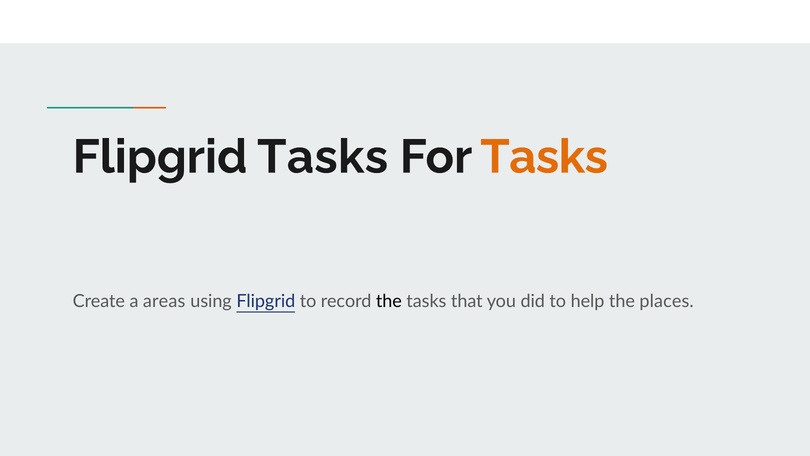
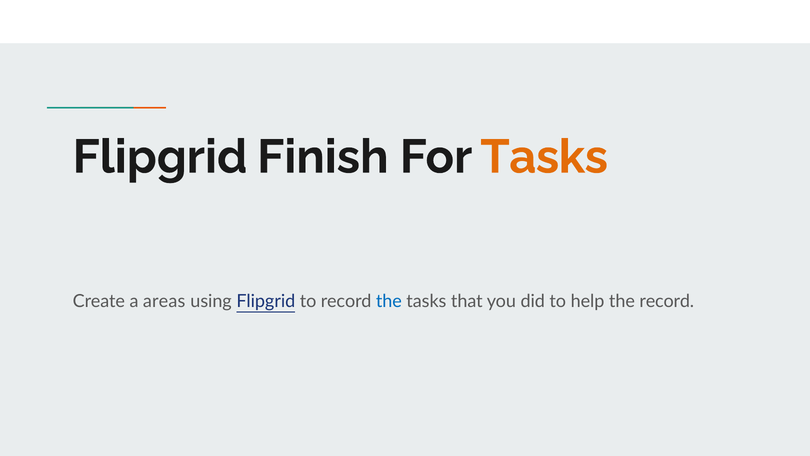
Flipgrid Tasks: Tasks -> Finish
the at (389, 301) colour: black -> blue
the places: places -> record
